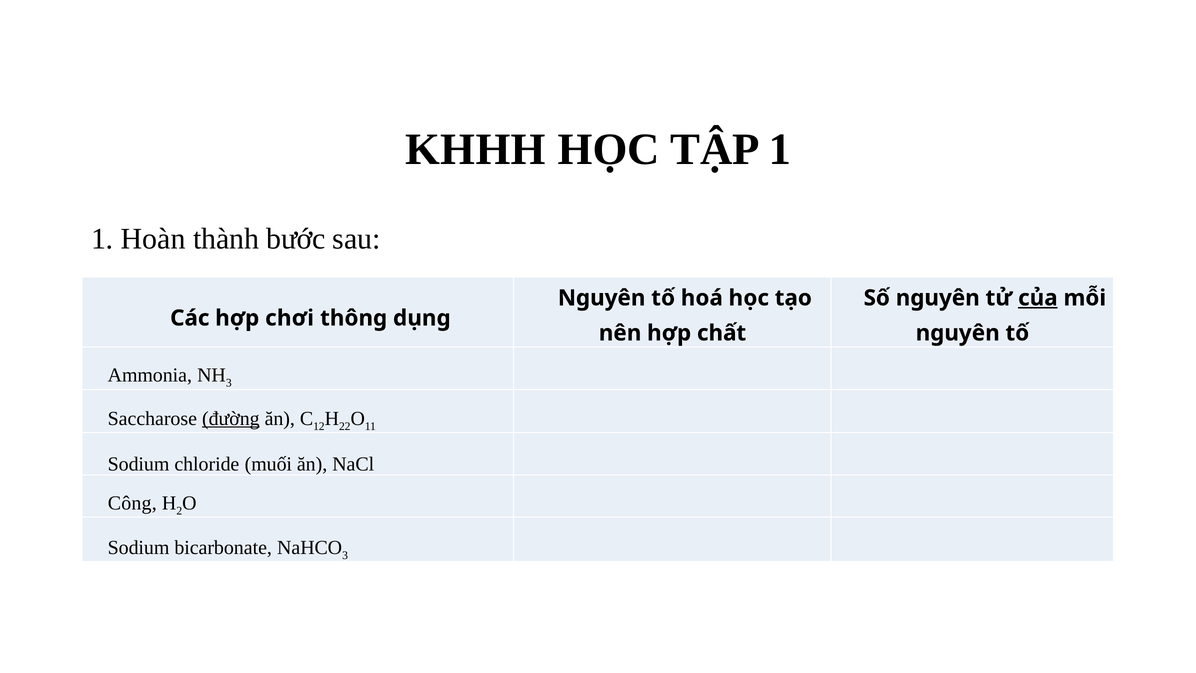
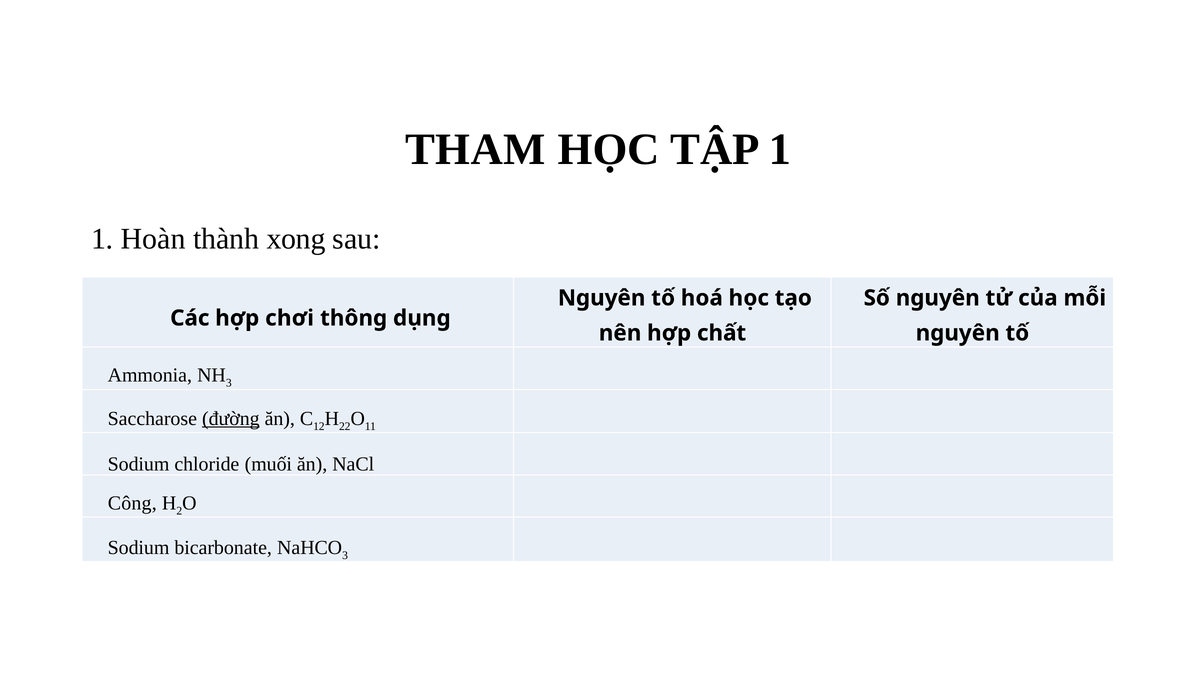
KHHH: KHHH -> THAM
bước: bước -> xong
của underline: present -> none
